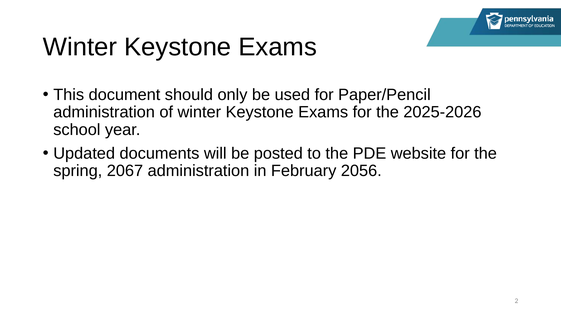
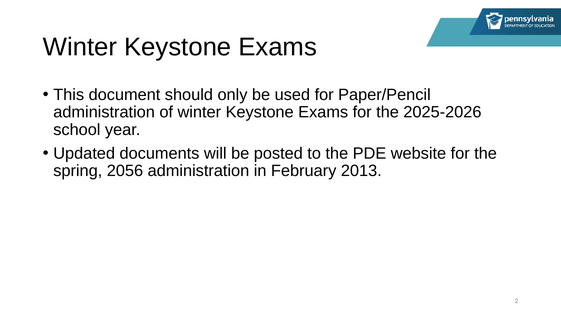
2067: 2067 -> 2056
2056: 2056 -> 2013
